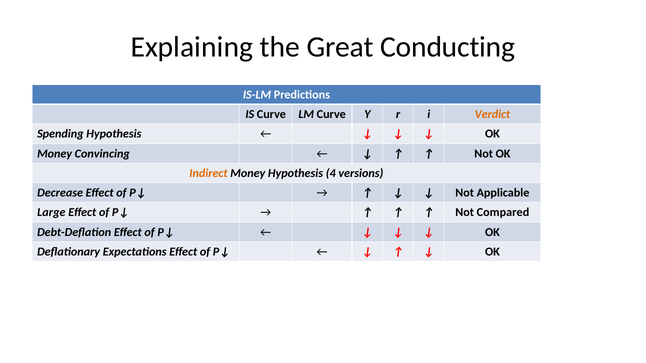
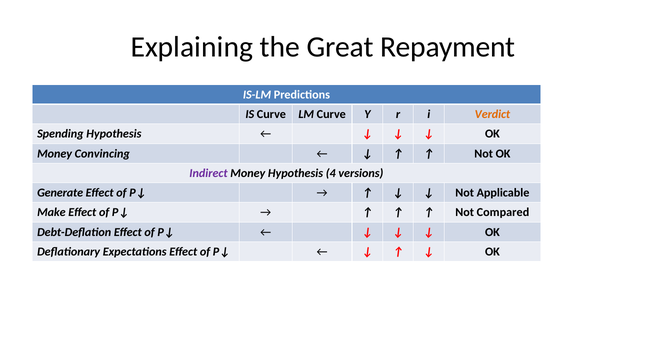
Conducting: Conducting -> Repayment
Indirect colour: orange -> purple
Decrease: Decrease -> Generate
Large: Large -> Make
